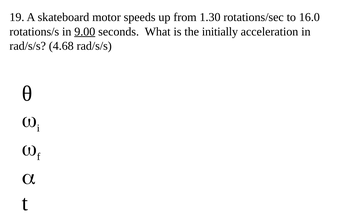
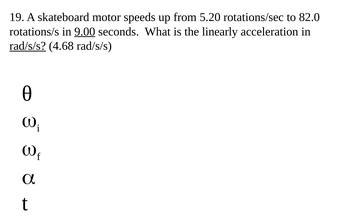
1.30: 1.30 -> 5.20
16.0: 16.0 -> 82.0
initially: initially -> linearly
rad/s/s at (28, 46) underline: none -> present
